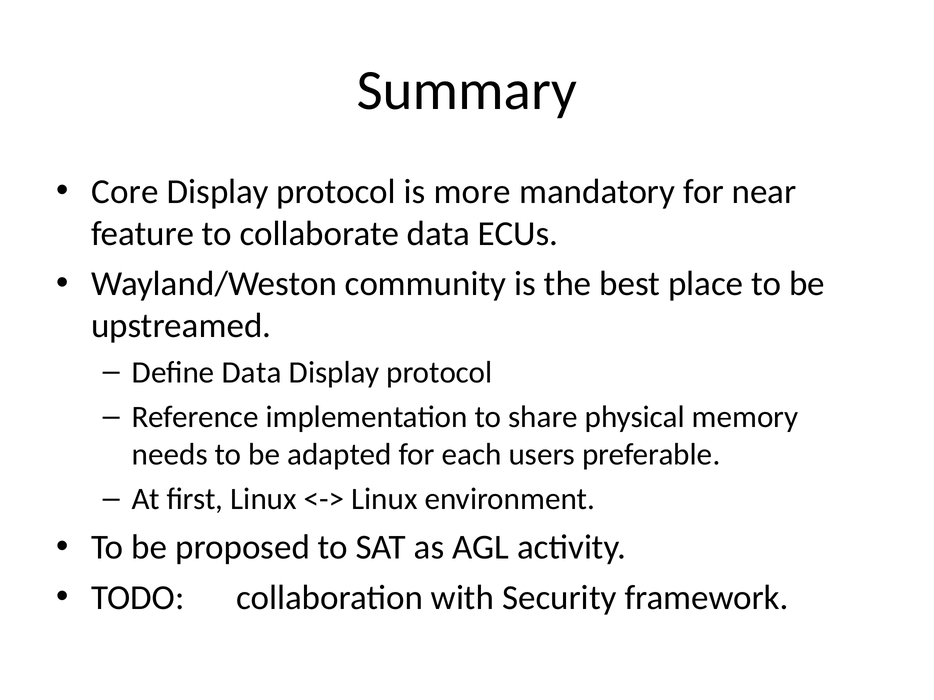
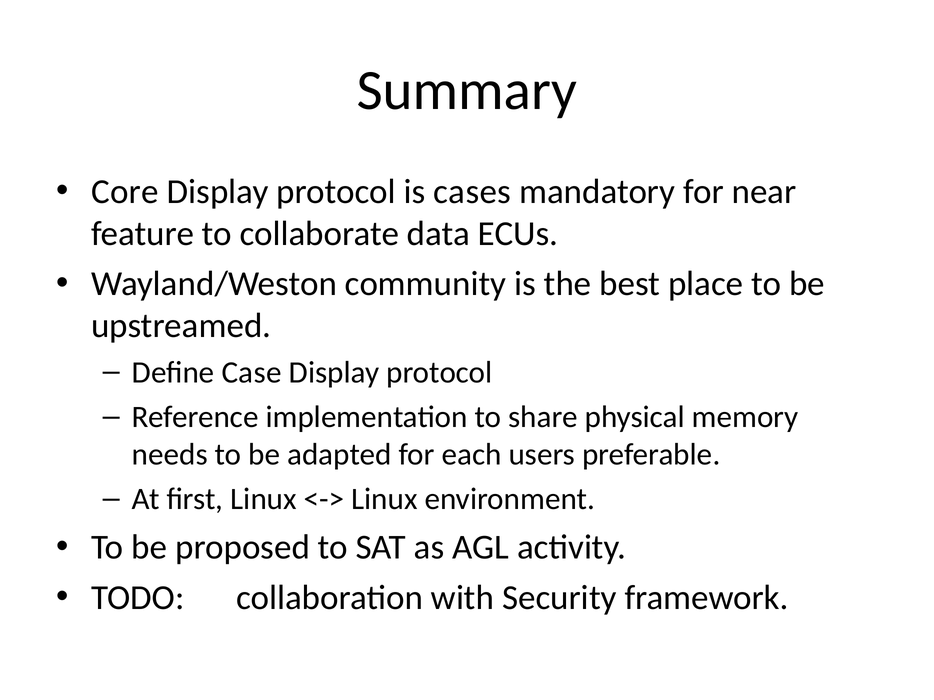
more: more -> cases
Define Data: Data -> Case
